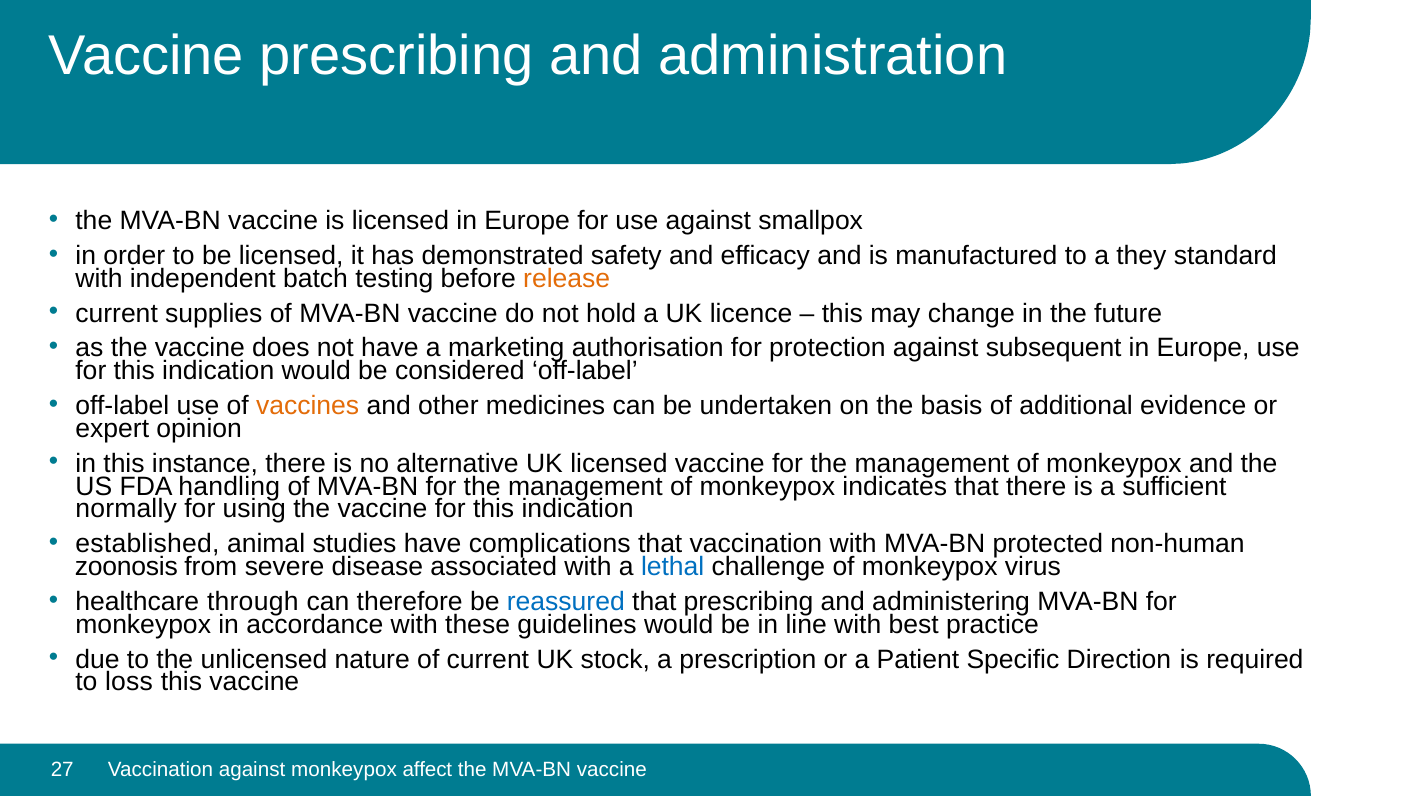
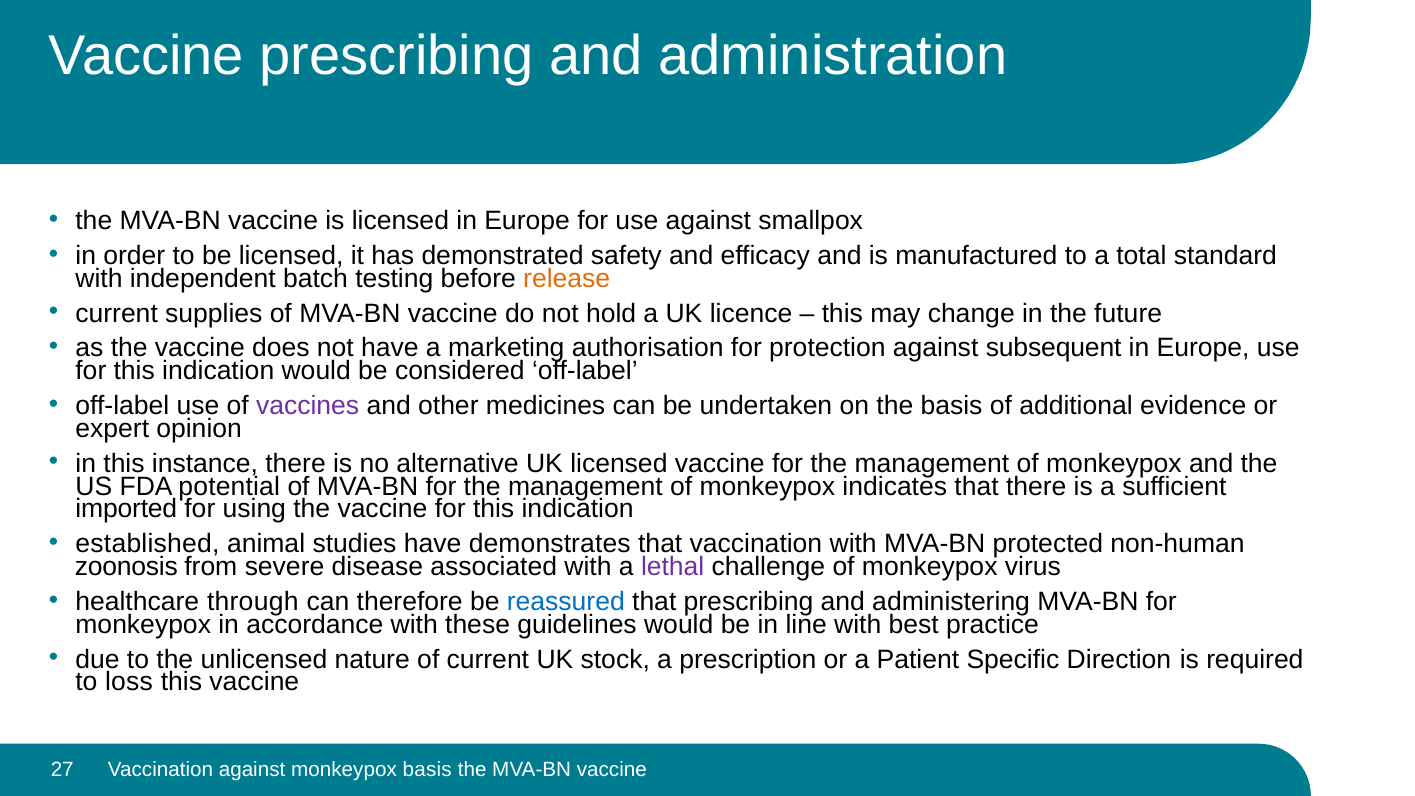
they: they -> total
vaccines colour: orange -> purple
handling: handling -> potential
normally: normally -> imported
complications: complications -> demonstrates
lethal colour: blue -> purple
monkeypox affect: affect -> basis
